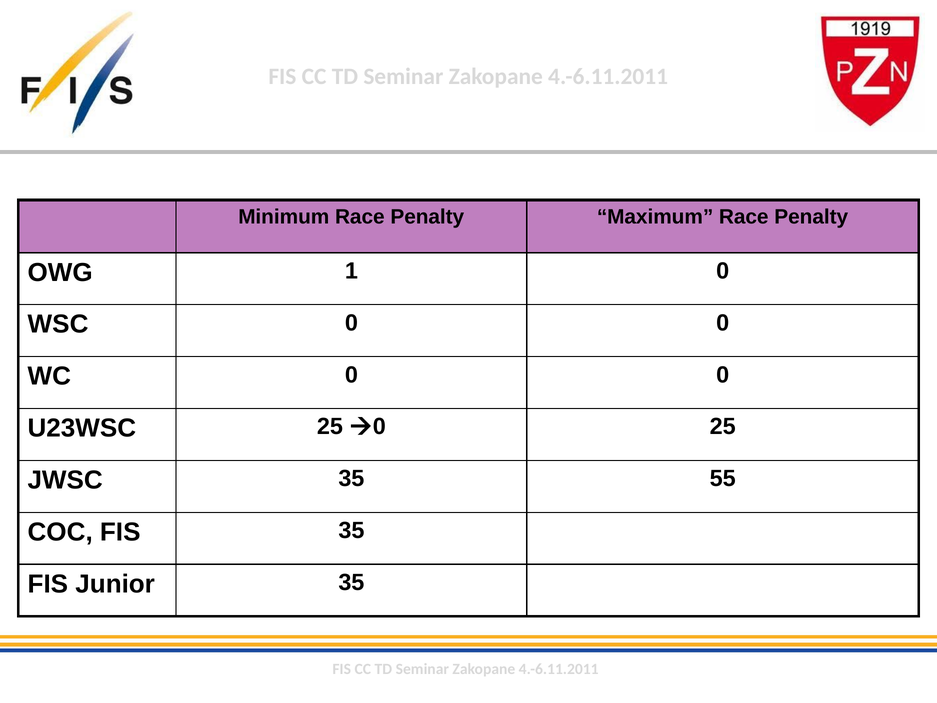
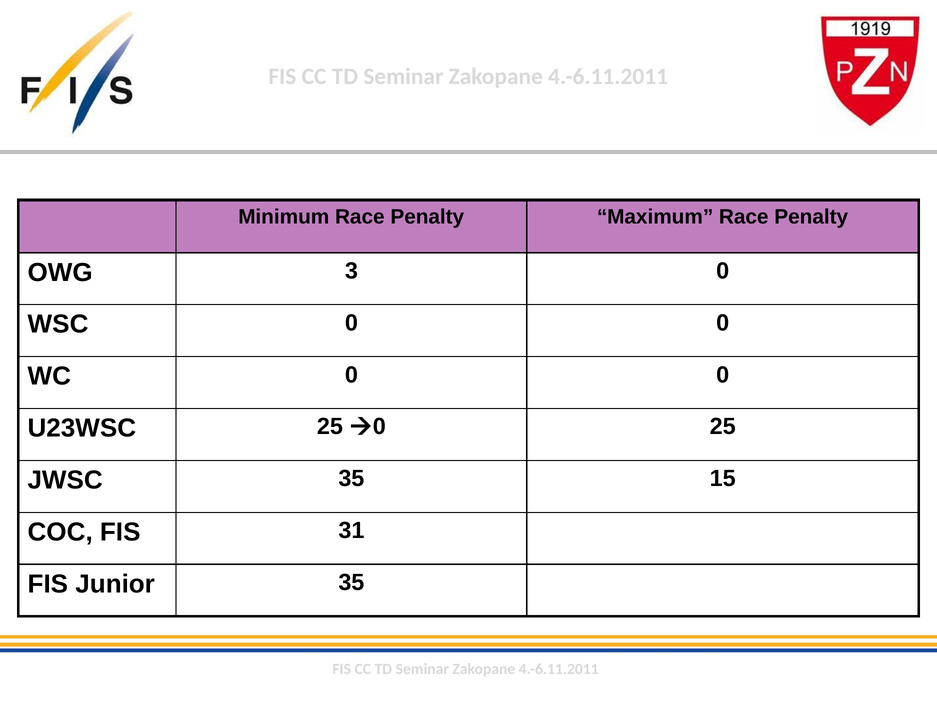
1: 1 -> 3
55: 55 -> 15
FIS 35: 35 -> 31
